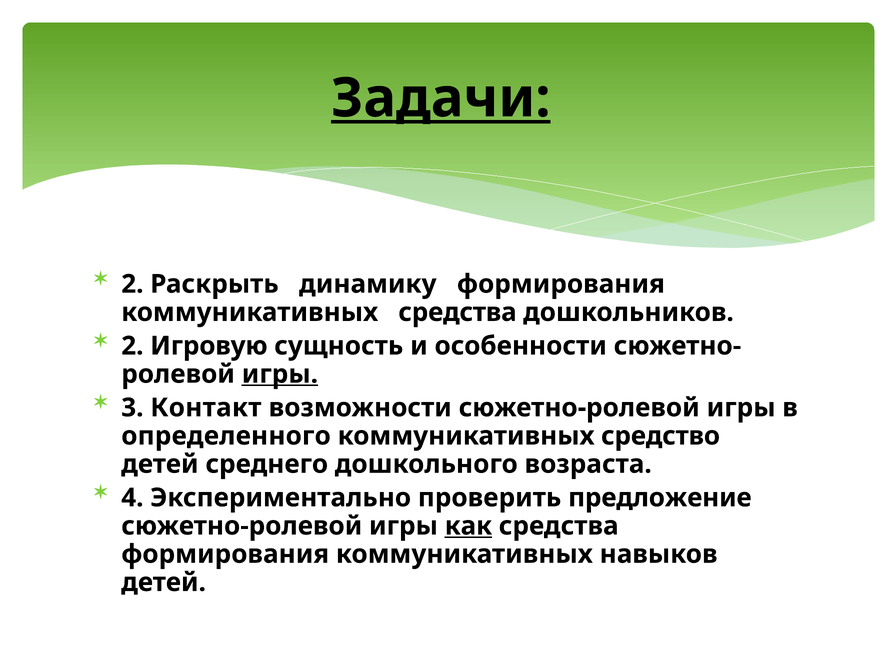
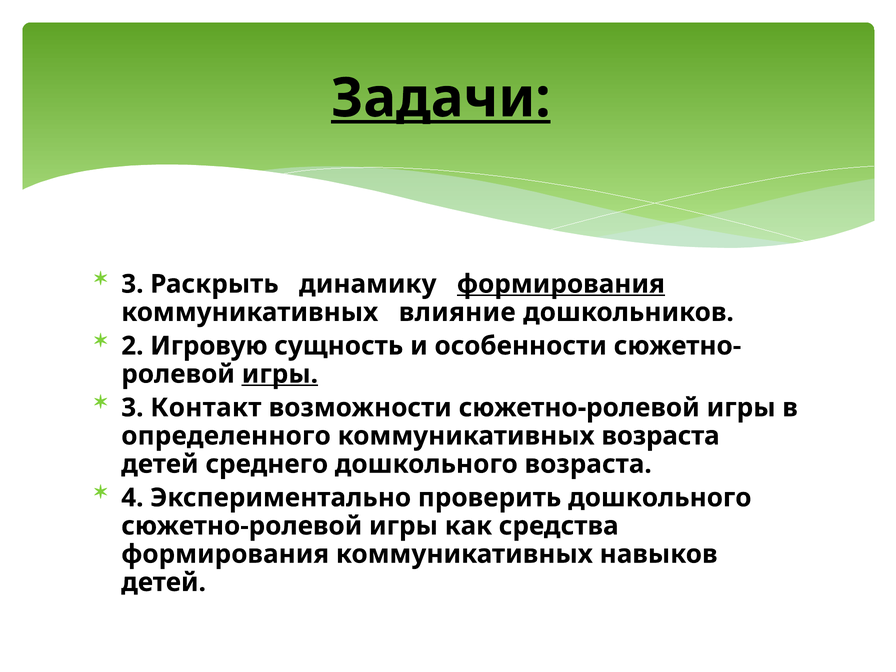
2 at (132, 284): 2 -> 3
формирования at (561, 284) underline: none -> present
коммуникативных средства: средства -> влияние
коммуникативных средство: средство -> возраста
проверить предложение: предложение -> дошкольного
как underline: present -> none
